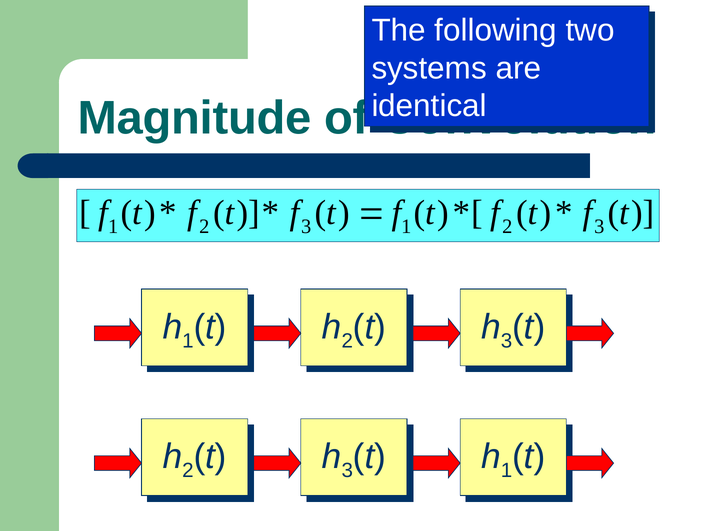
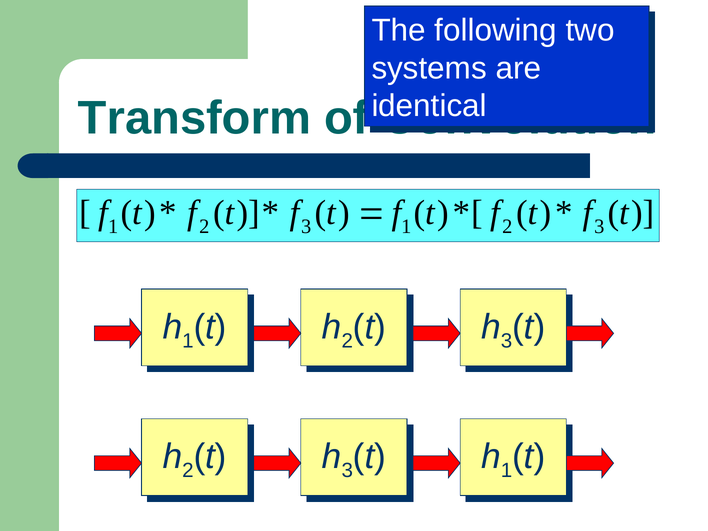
Magnitude: Magnitude -> Transform
